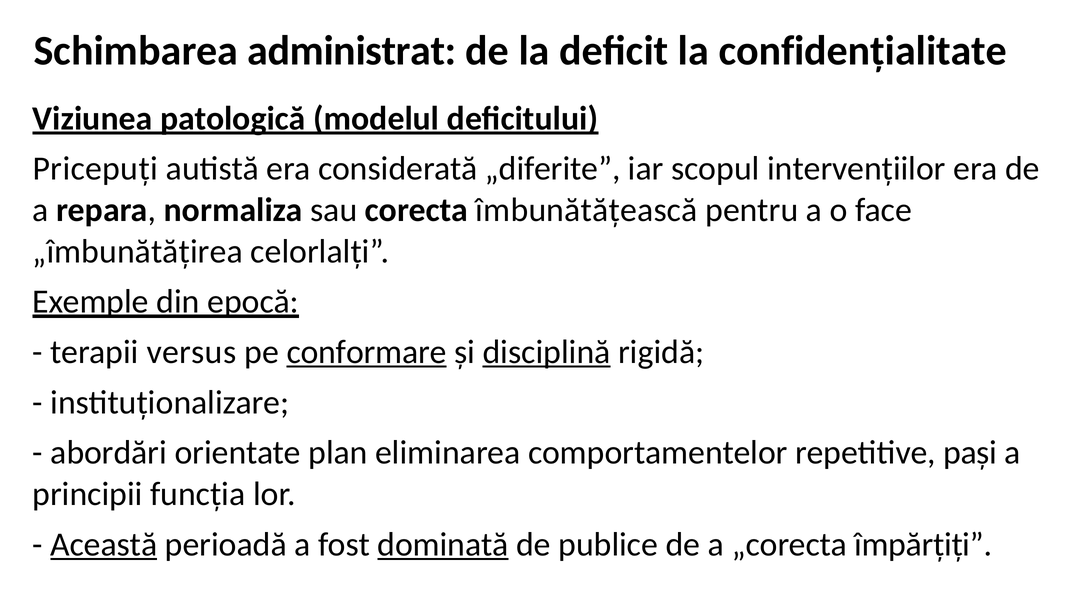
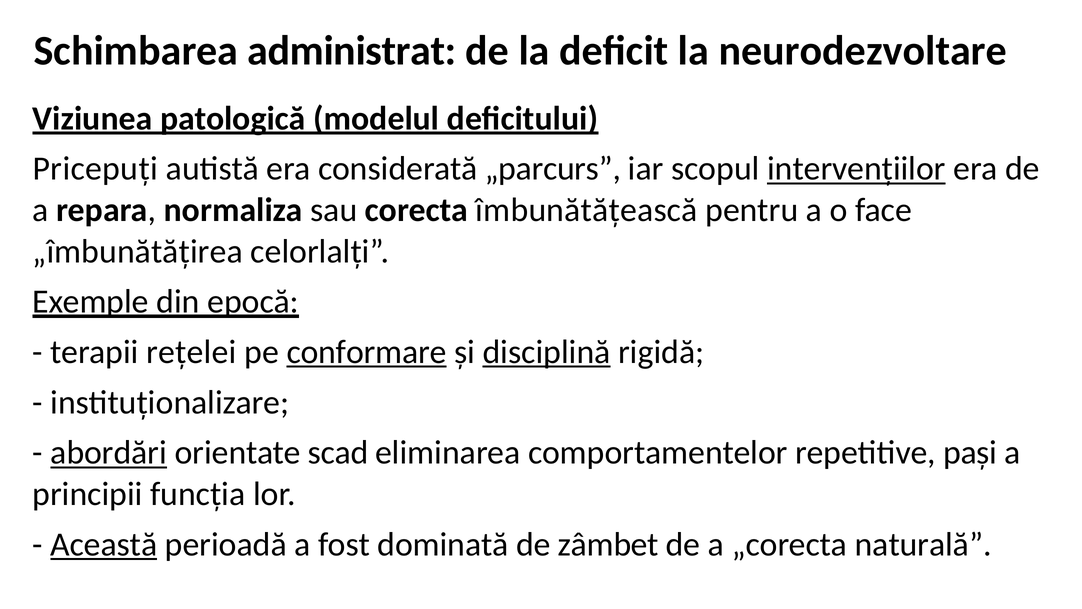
confidențialitate: confidențialitate -> neurodezvoltare
„diferite: „diferite -> „parcurs
intervențiilor underline: none -> present
versus: versus -> rețelei
abordări underline: none -> present
plan: plan -> scad
dominată underline: present -> none
publice: publice -> zâmbet
împărțiți: împărțiți -> naturală
